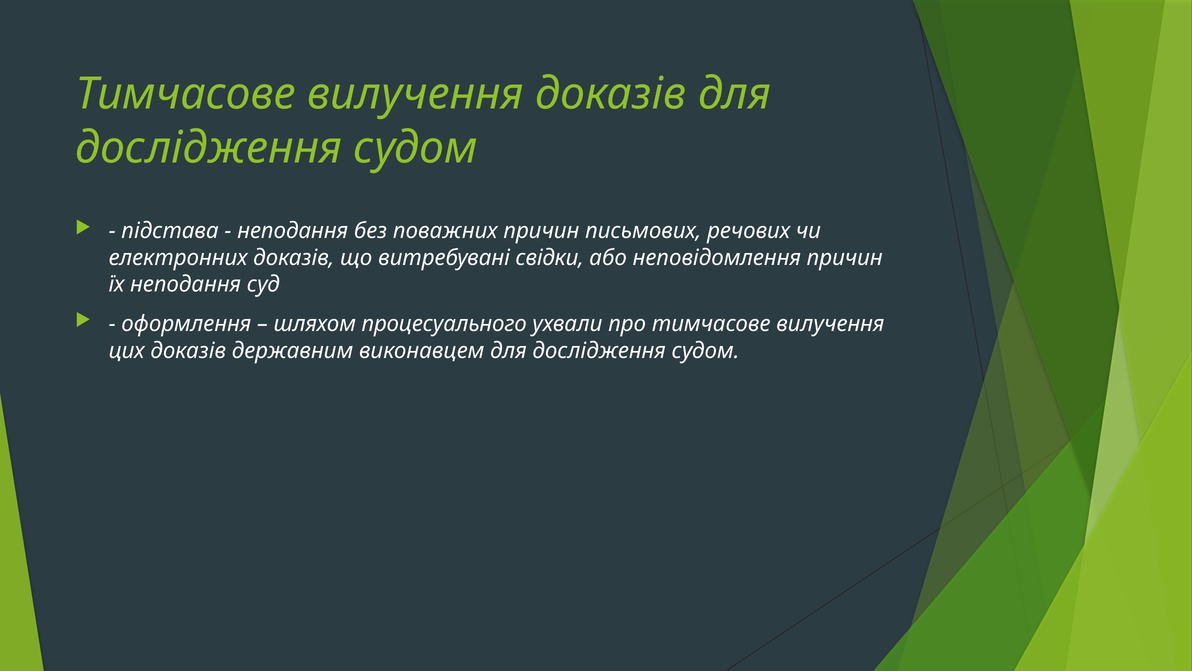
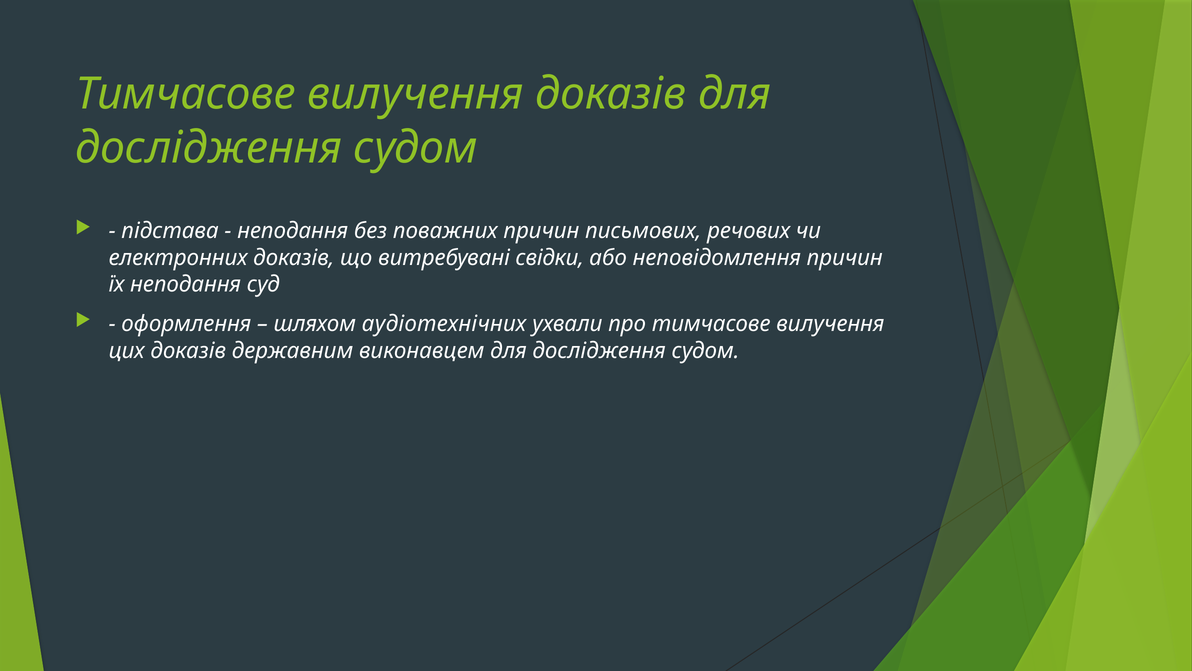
процесуального: процесуального -> аудіотехнічних
